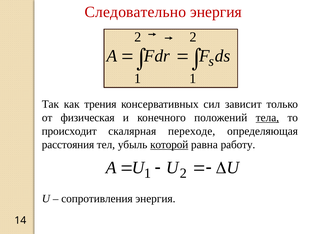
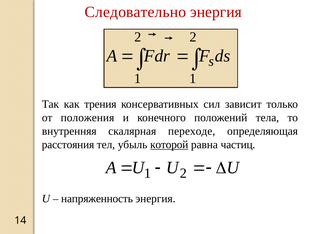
физическая: физическая -> положения
тела underline: present -> none
происходит: происходит -> внутренняя
работу: работу -> частиц
сопротивления: сопротивления -> напряженность
